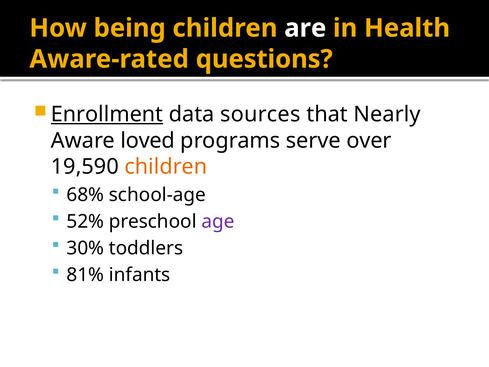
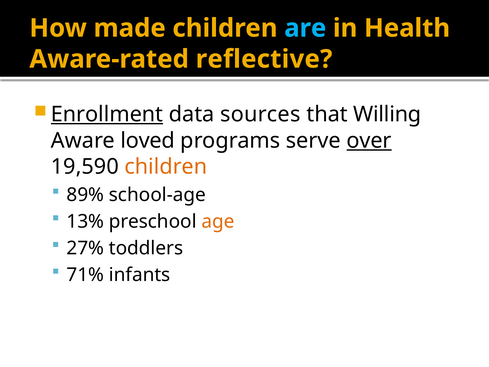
being: being -> made
are colour: white -> light blue
questions: questions -> reflective
Nearly: Nearly -> Willing
over underline: none -> present
68%: 68% -> 89%
52%: 52% -> 13%
age colour: purple -> orange
30%: 30% -> 27%
81%: 81% -> 71%
